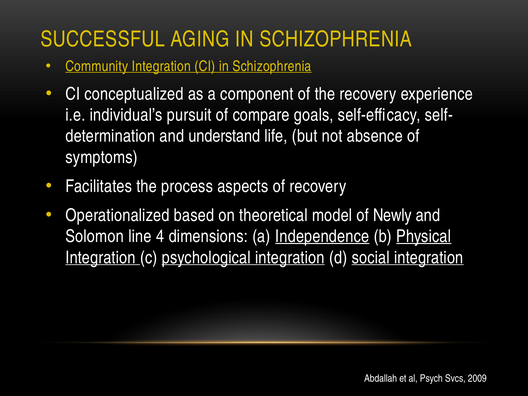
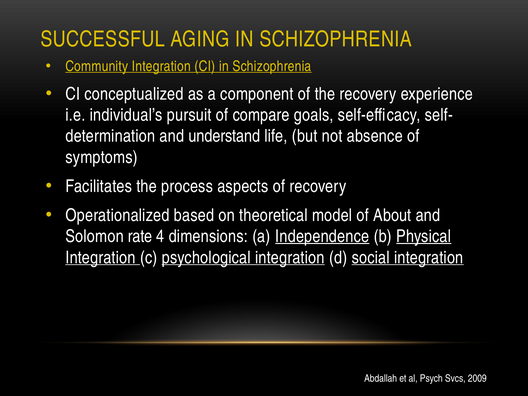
Newly: Newly -> About
line: line -> rate
